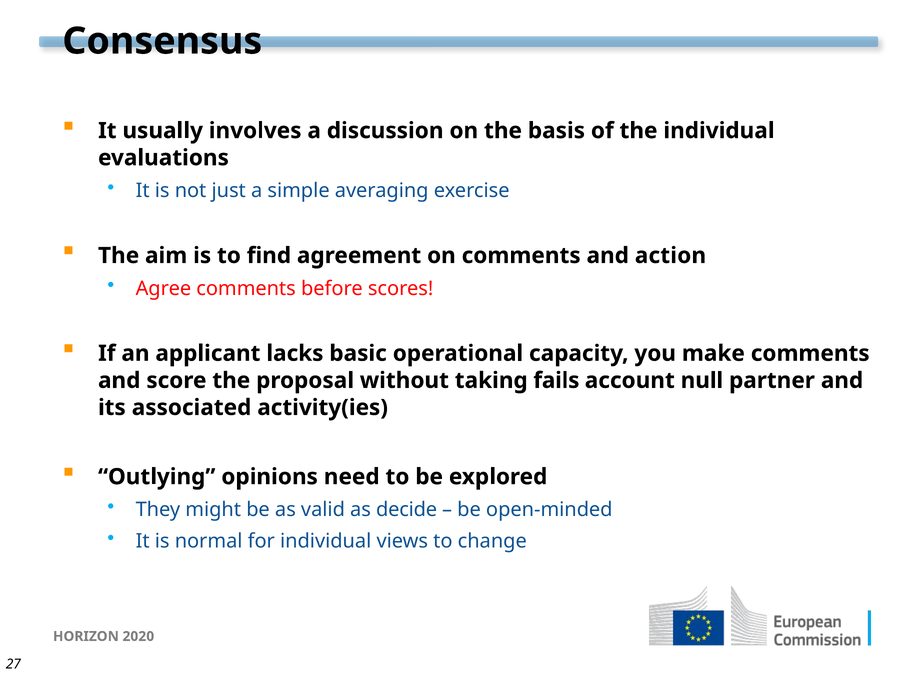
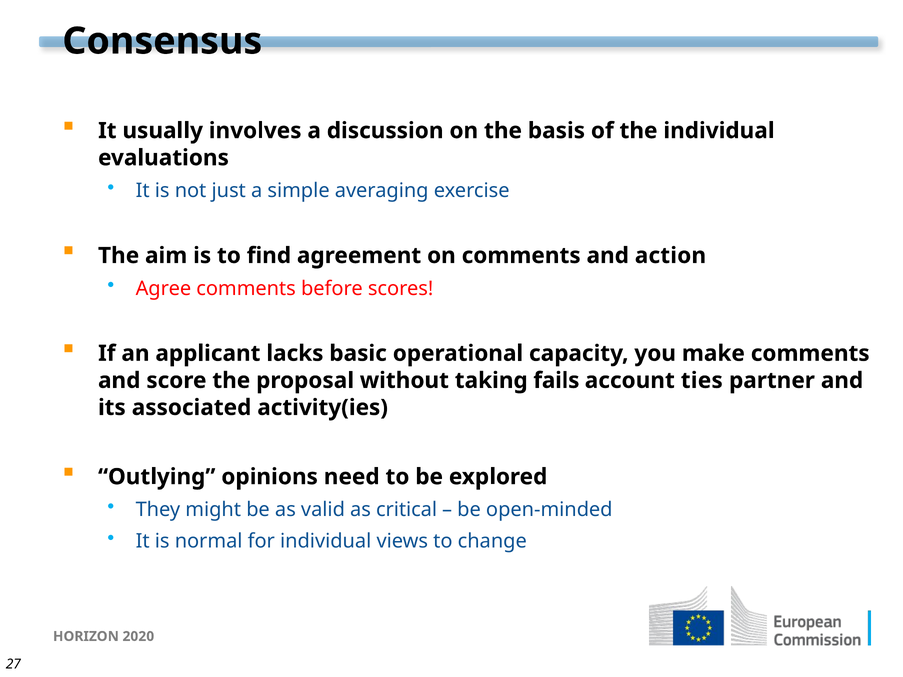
null: null -> ties
decide: decide -> critical
